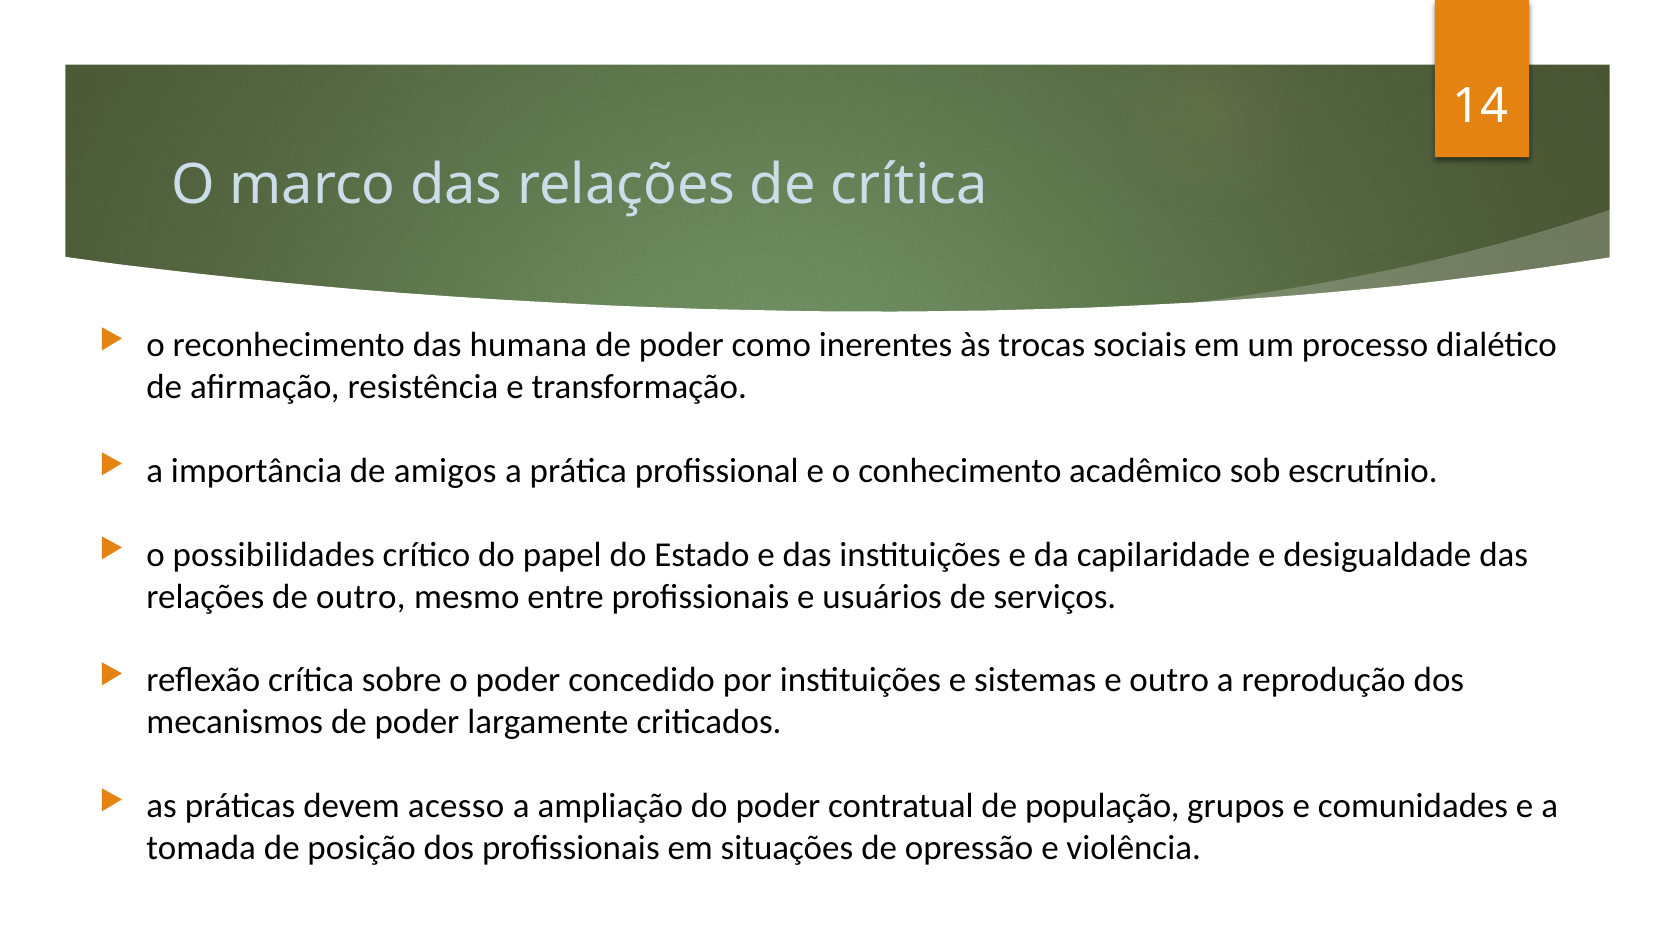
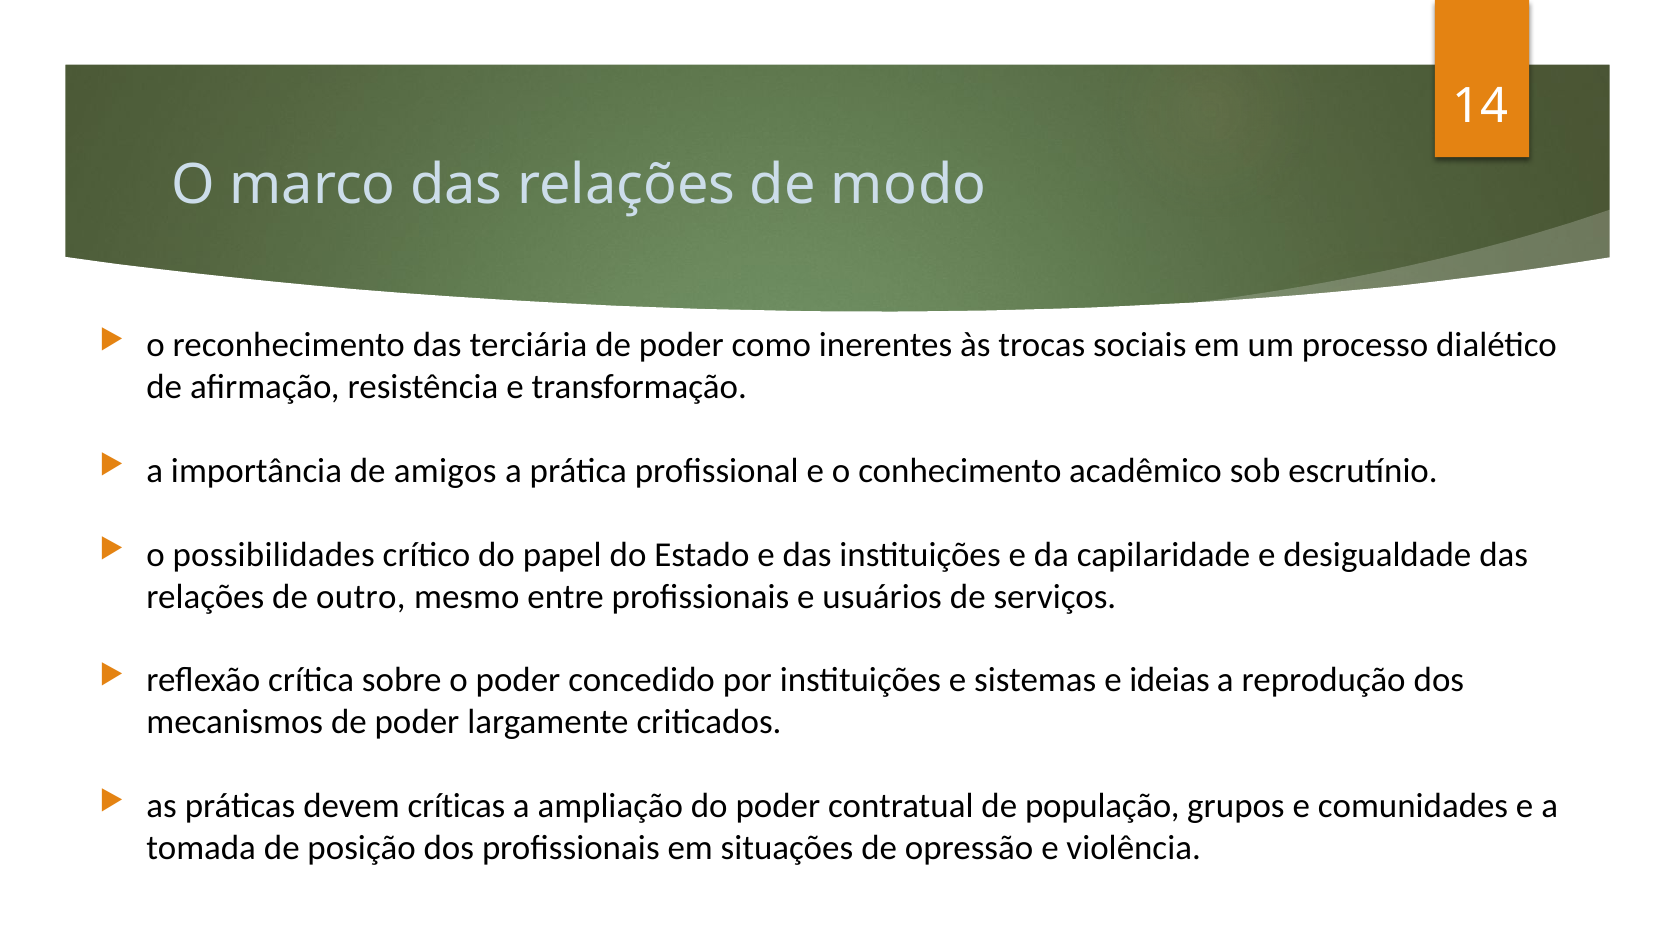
de crítica: crítica -> modo
humana: humana -> terciária
e outro: outro -> ideias
acesso: acesso -> críticas
